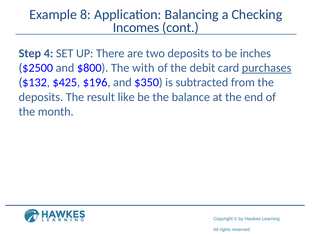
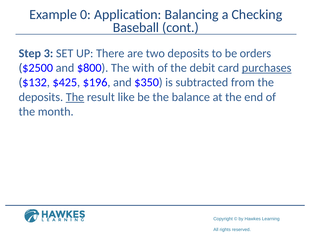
8: 8 -> 0
Incomes: Incomes -> Baseball
4: 4 -> 3
inches: inches -> orders
The at (75, 97) underline: none -> present
